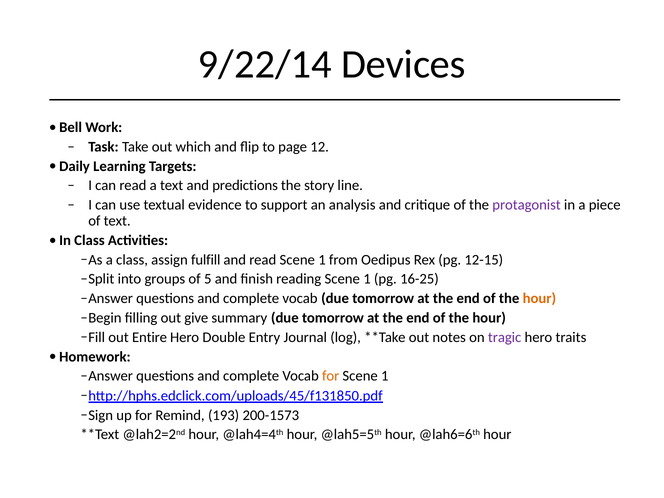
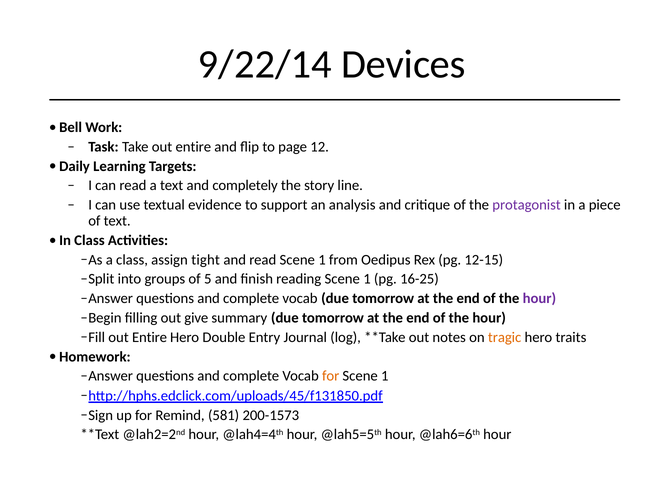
Take out which: which -> entire
predictions: predictions -> completely
fulfill: fulfill -> tight
hour at (539, 298) colour: orange -> purple
tragic colour: purple -> orange
193: 193 -> 581
